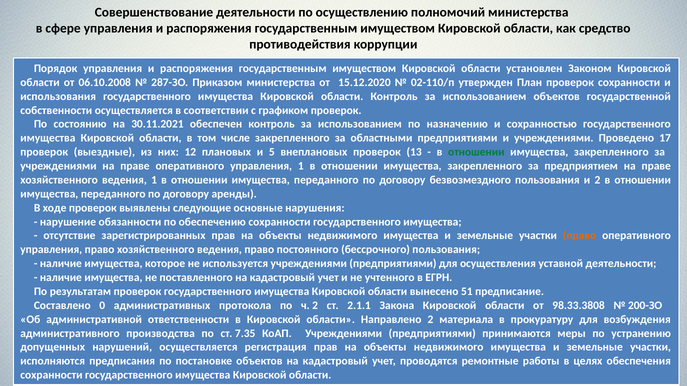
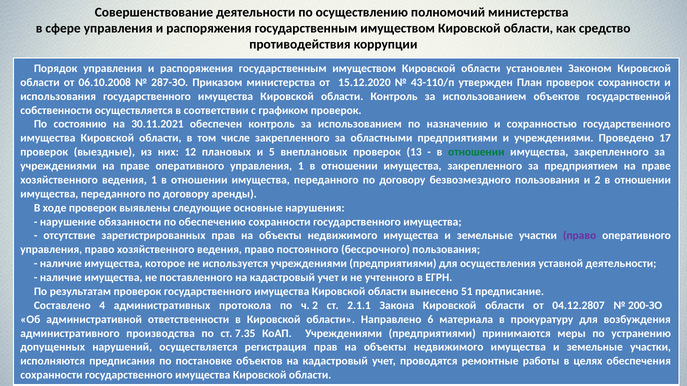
02-110/п: 02-110/п -> 43-110/п
право at (580, 236) colour: orange -> purple
0: 0 -> 4
98.33.3808: 98.33.3808 -> 04.12.2807
Направлено 2: 2 -> 6
